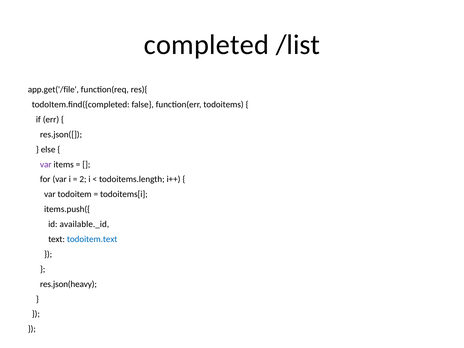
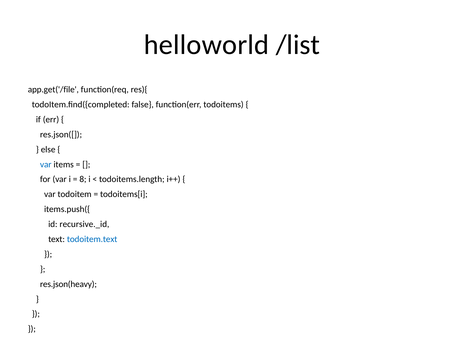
completed: completed -> helloworld
var at (46, 164) colour: purple -> blue
2: 2 -> 8
available._id: available._id -> recursive._id
